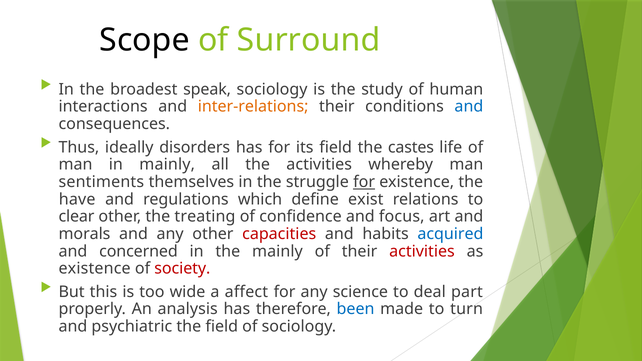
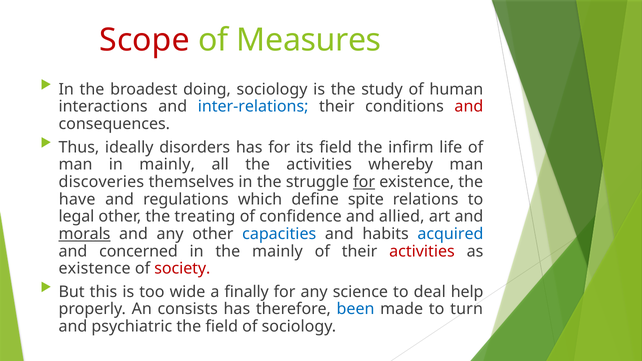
Scope colour: black -> red
Surround: Surround -> Measures
speak: speak -> doing
inter-relations colour: orange -> blue
and at (469, 107) colour: blue -> red
castes: castes -> infirm
sentiments: sentiments -> discoveries
exist: exist -> spite
clear: clear -> legal
focus: focus -> allied
morals underline: none -> present
capacities colour: red -> blue
affect: affect -> finally
part: part -> help
analysis: analysis -> consists
